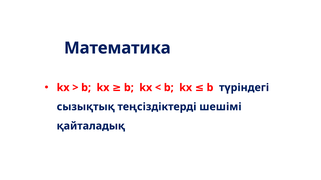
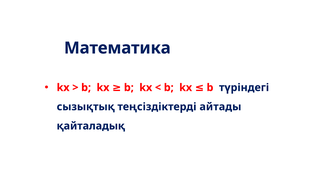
шешімі: шешімі -> айтады
